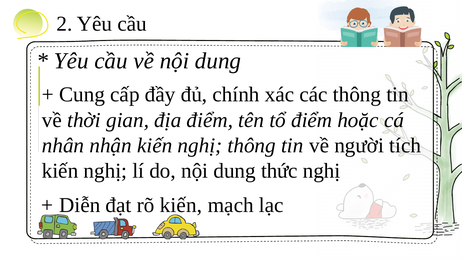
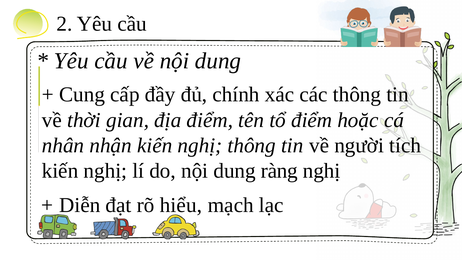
thức: thức -> ràng
rõ kiến: kiến -> hiểu
